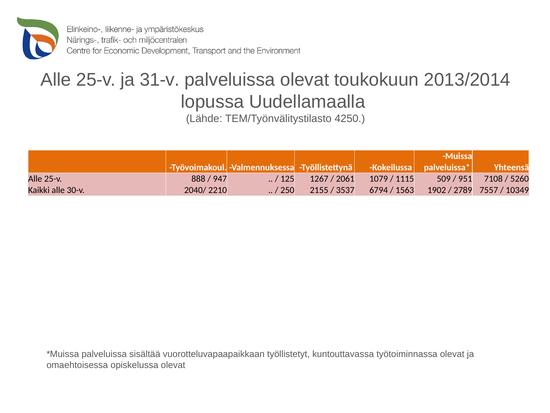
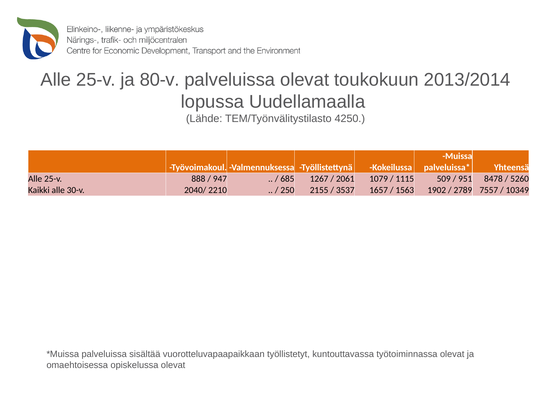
31-v: 31-v -> 80-v
125: 125 -> 685
7108: 7108 -> 8478
6794: 6794 -> 1657
